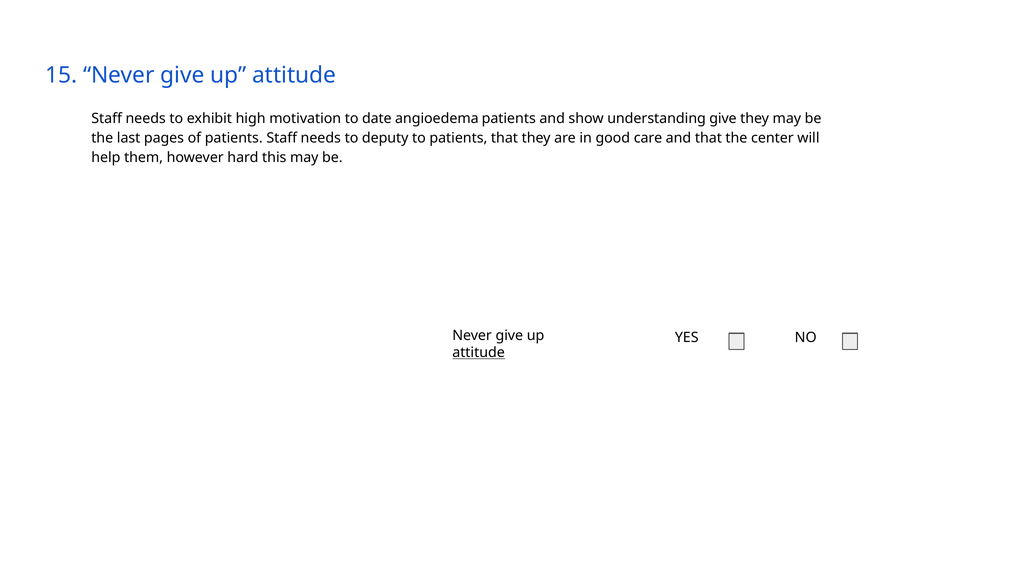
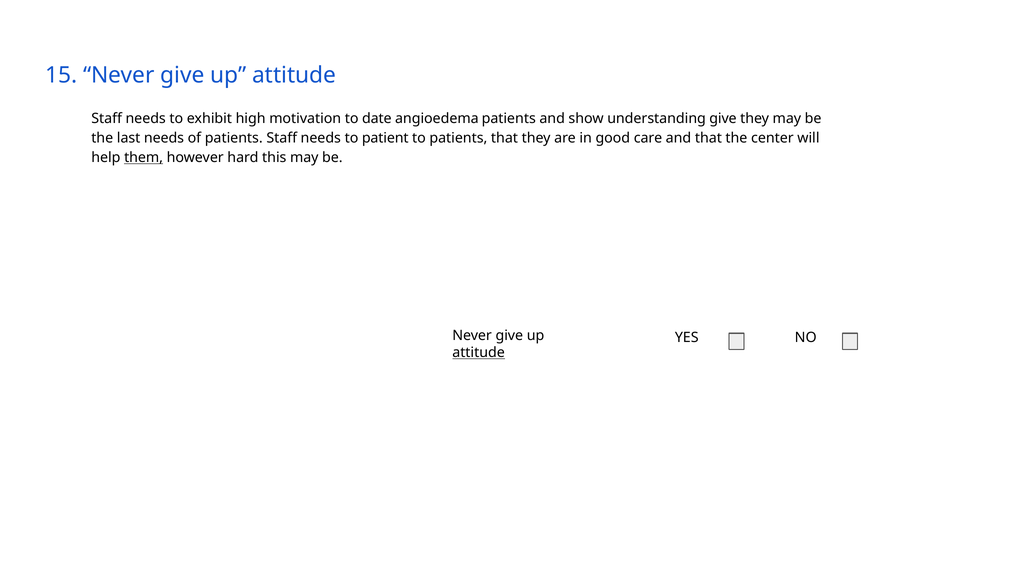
last pages: pages -> needs
deputy: deputy -> patient
them underline: none -> present
